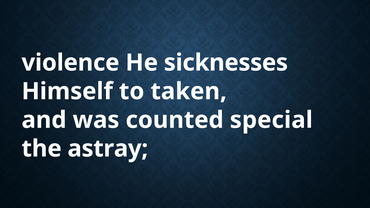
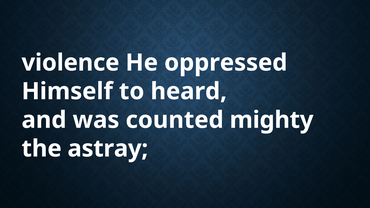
sicknesses: sicknesses -> oppressed
taken: taken -> heard
special: special -> mighty
